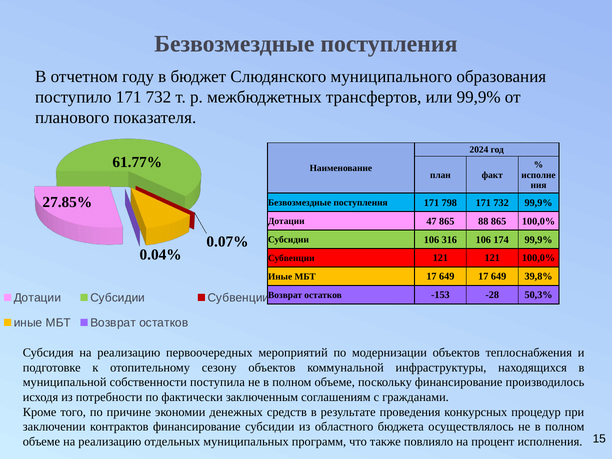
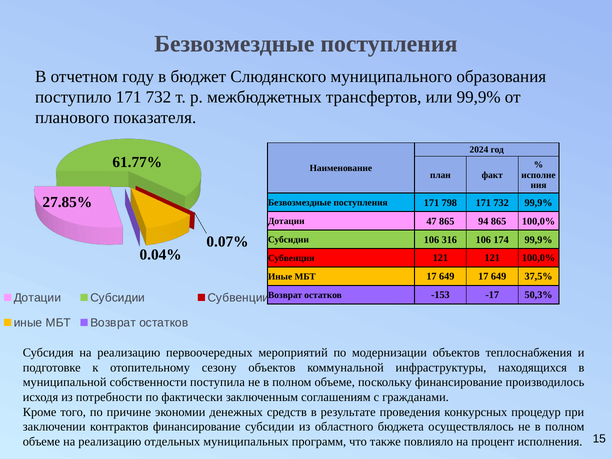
88: 88 -> 94
39,8%: 39,8% -> 37,5%
-28: -28 -> -17
